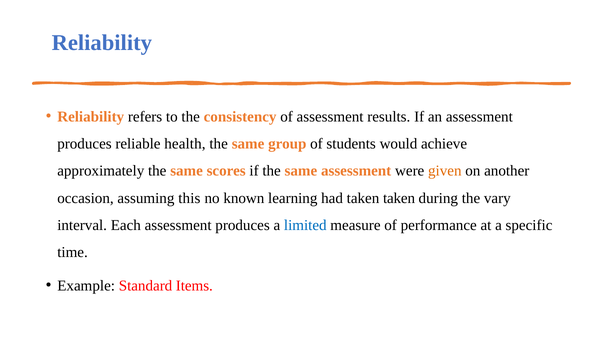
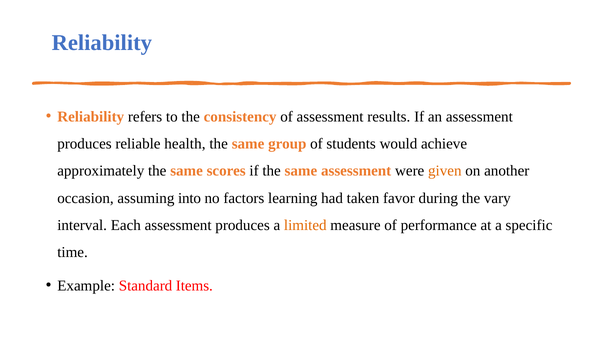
this: this -> into
known: known -> factors
taken taken: taken -> favor
limited colour: blue -> orange
